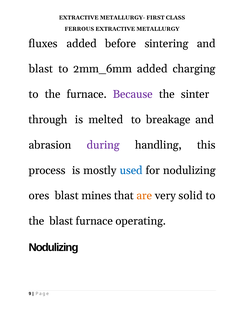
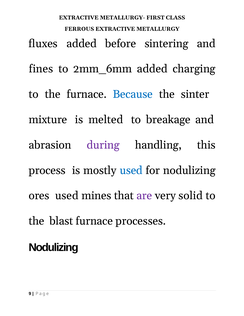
blast at (41, 69): blast -> fines
Because colour: purple -> blue
through: through -> mixture
ores blast: blast -> used
are colour: orange -> purple
operating: operating -> processes
